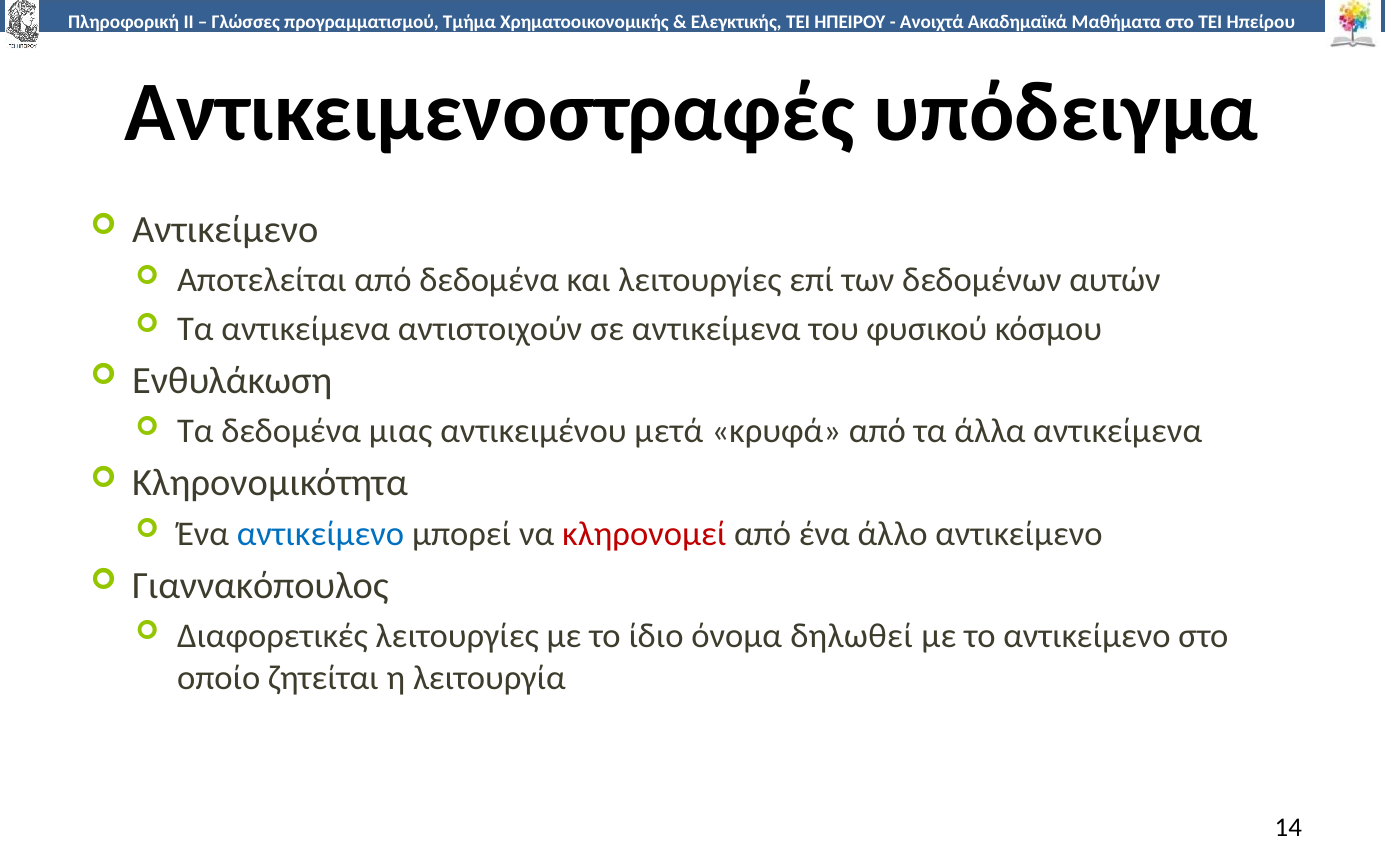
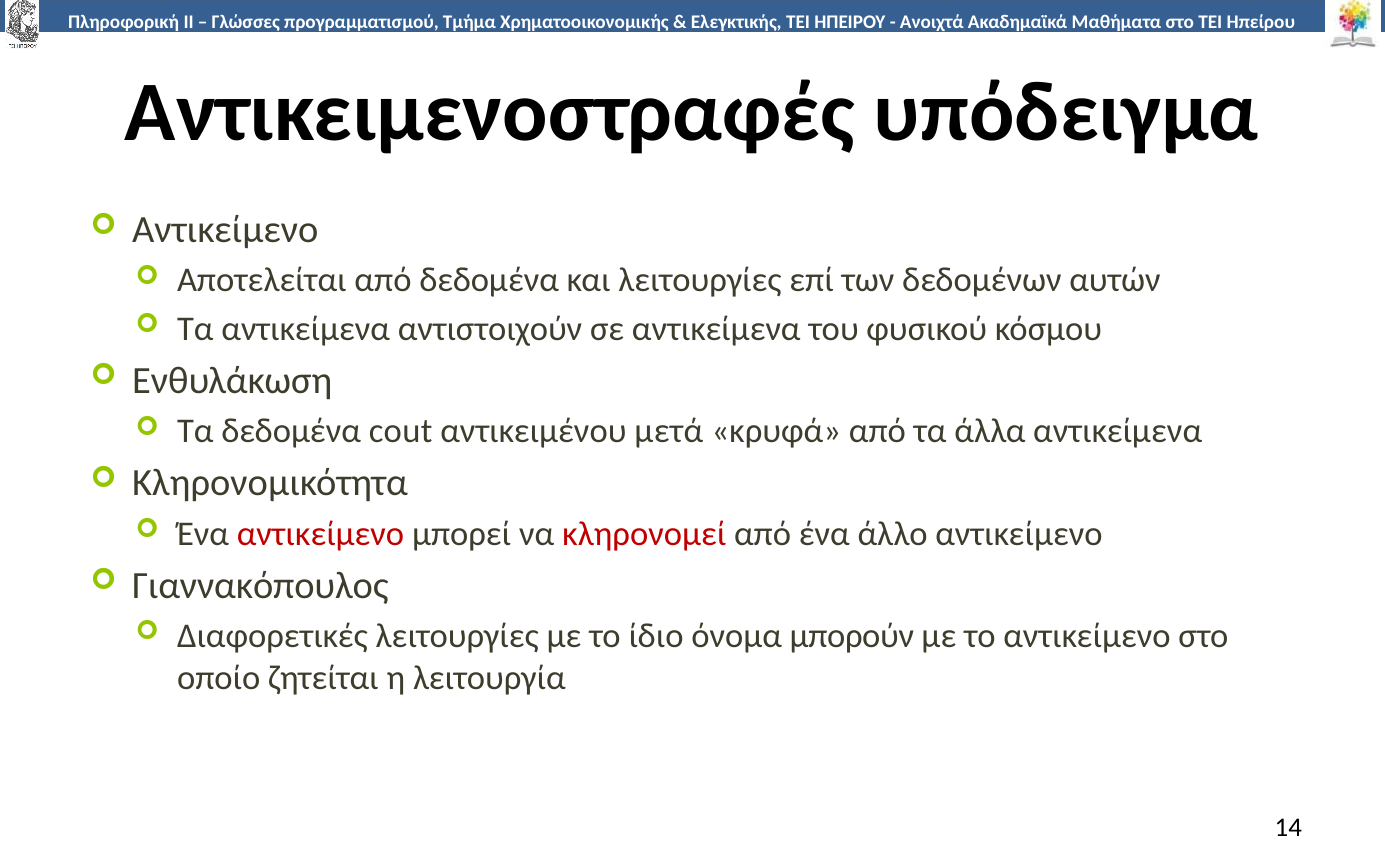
μιας: μιας -> cout
αντικείμενο at (321, 533) colour: blue -> red
δηλωθεί: δηλωθεί -> μπορούν
